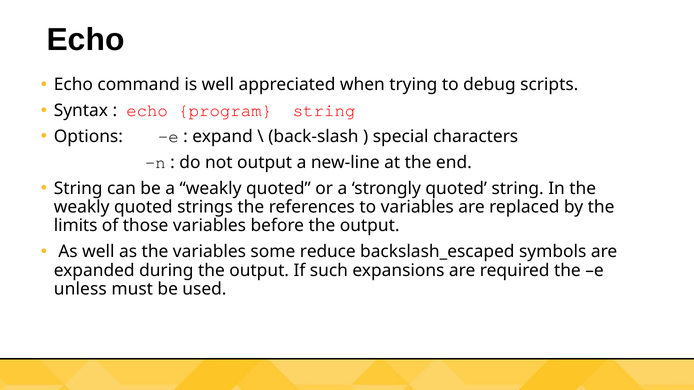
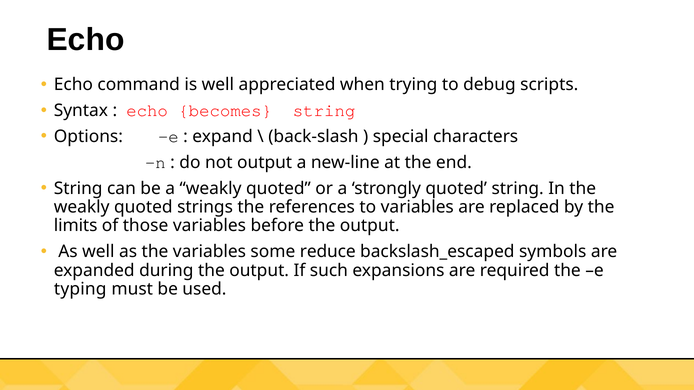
program: program -> becomes
unless: unless -> typing
